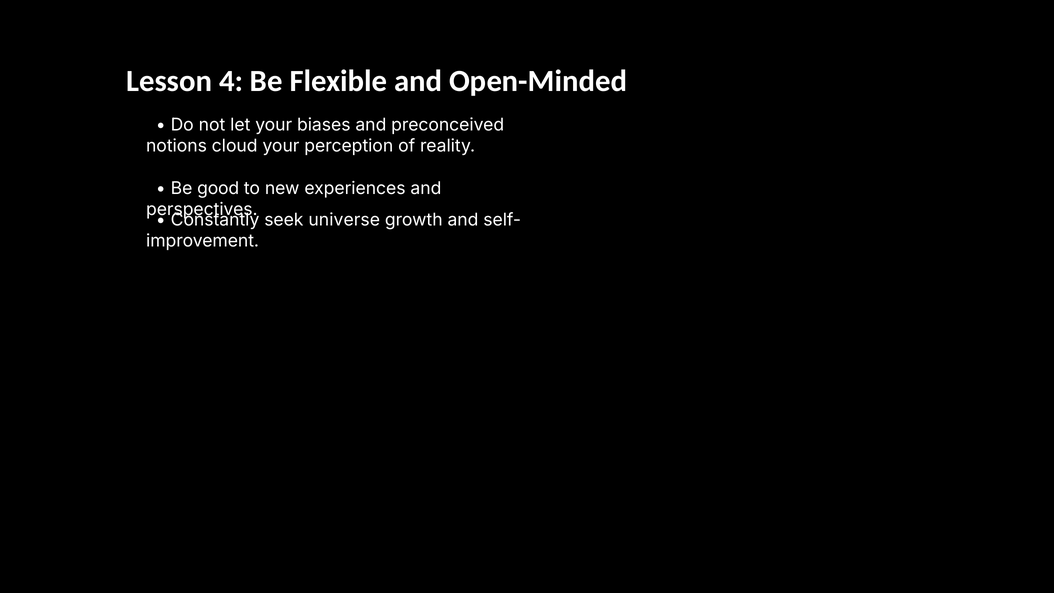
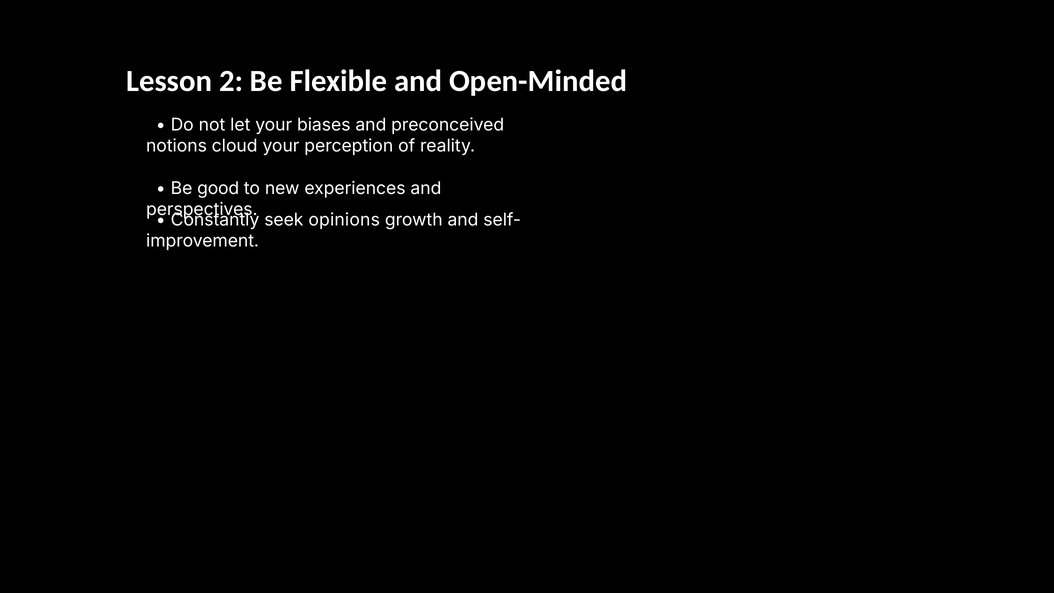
4: 4 -> 2
universe: universe -> opinions
